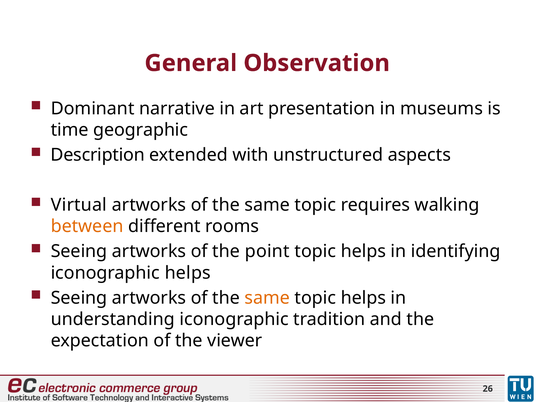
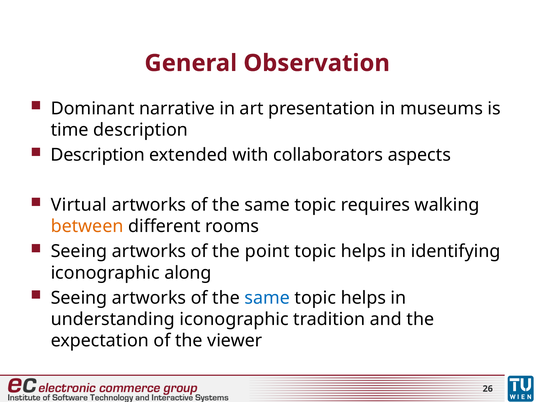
time geographic: geographic -> description
unstructured: unstructured -> collaborators
iconographic helps: helps -> along
same at (267, 298) colour: orange -> blue
